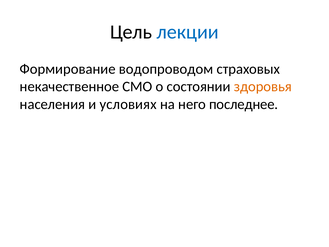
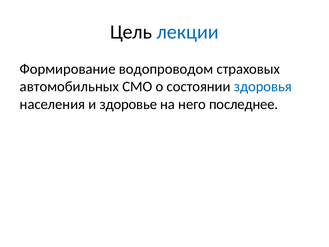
некачественное: некачественное -> автомобильных
здоровья colour: orange -> blue
условиях: условиях -> здоровье
